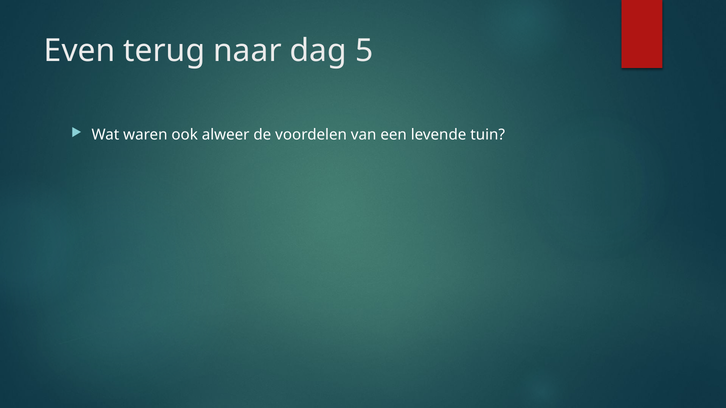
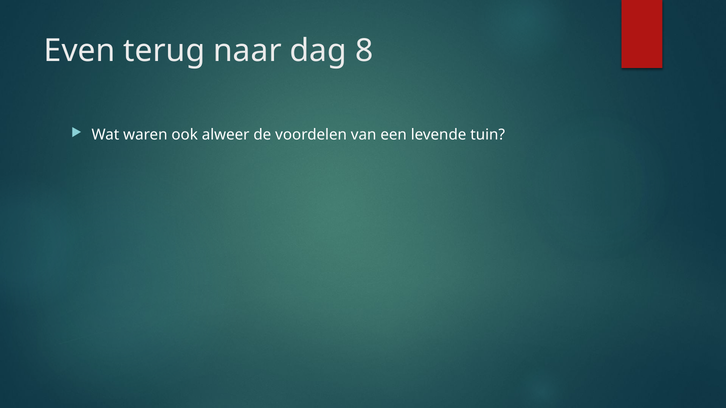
5: 5 -> 8
